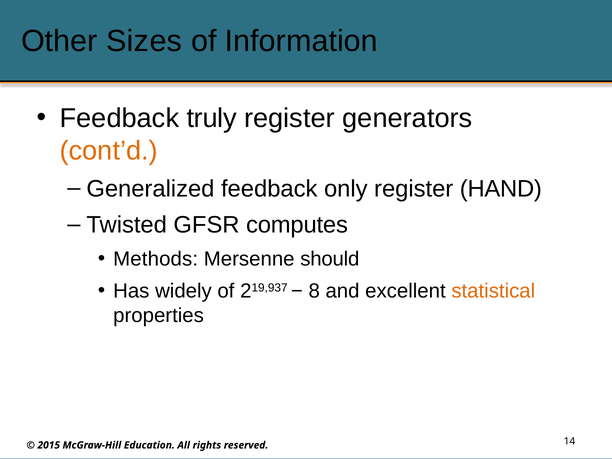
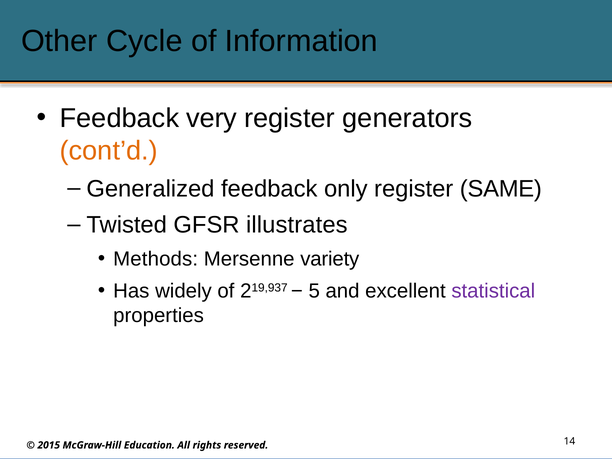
Sizes: Sizes -> Cycle
truly: truly -> very
HAND: HAND -> SAME
computes: computes -> illustrates
should: should -> variety
8: 8 -> 5
statistical colour: orange -> purple
